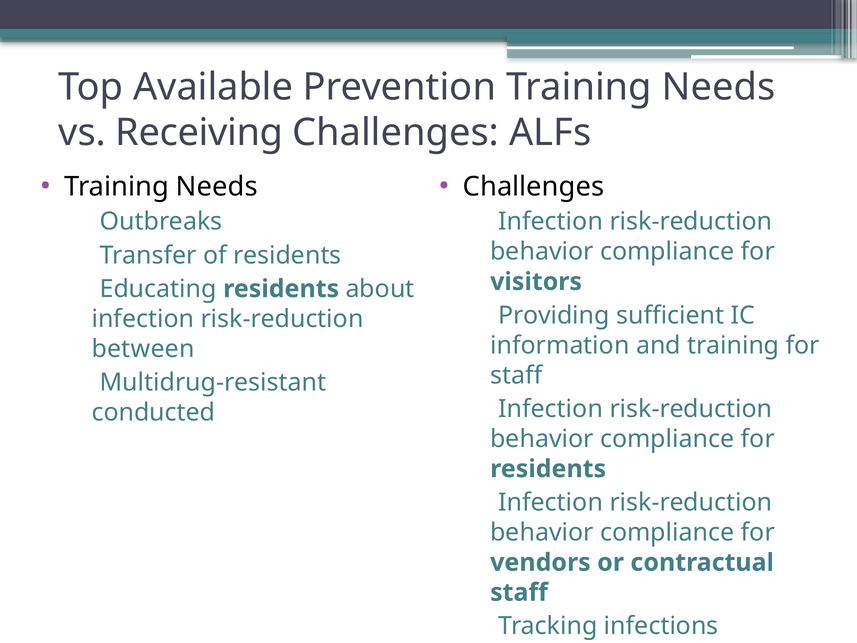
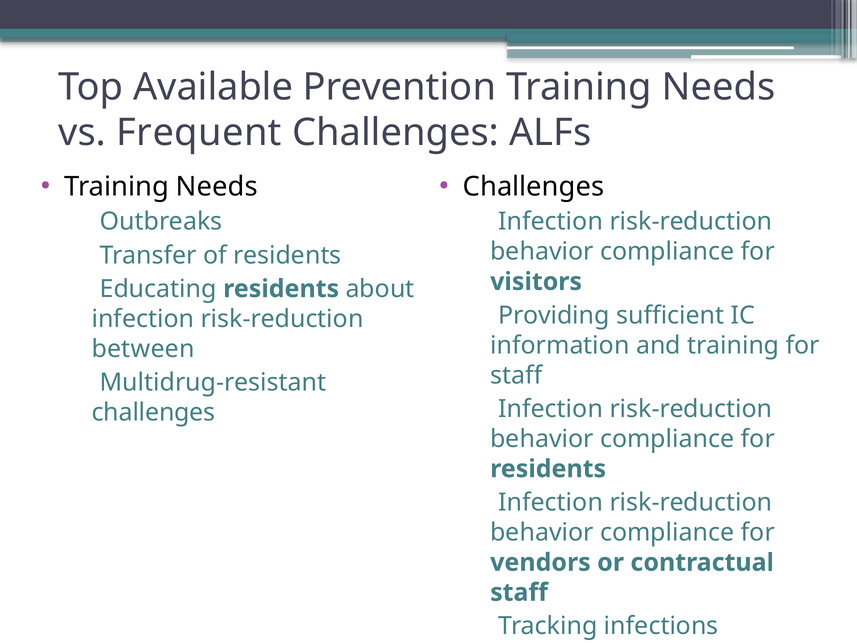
Receiving: Receiving -> Frequent
conducted at (153, 412): conducted -> challenges
